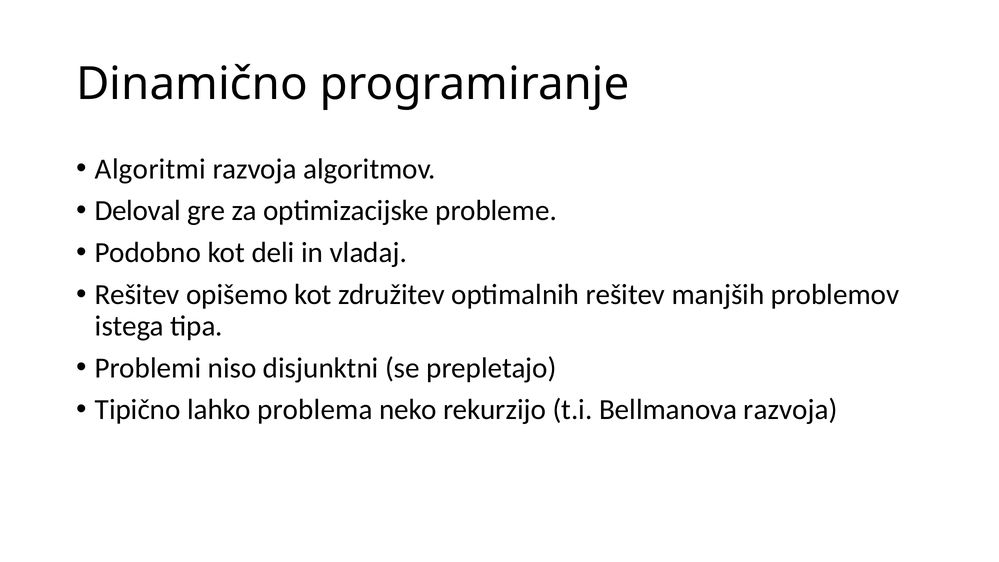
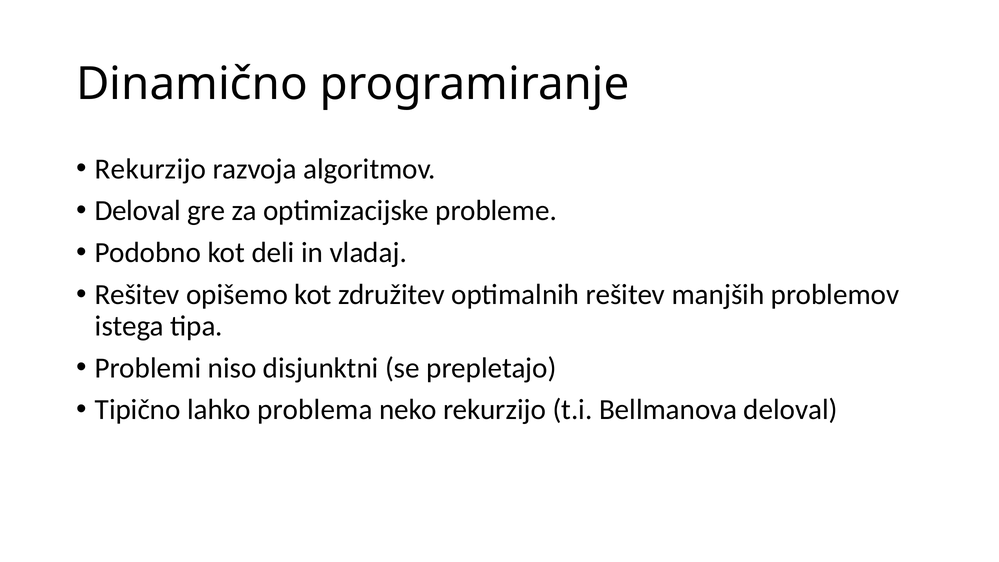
Algoritmi at (150, 169): Algoritmi -> Rekurzijo
Bellmanova razvoja: razvoja -> deloval
